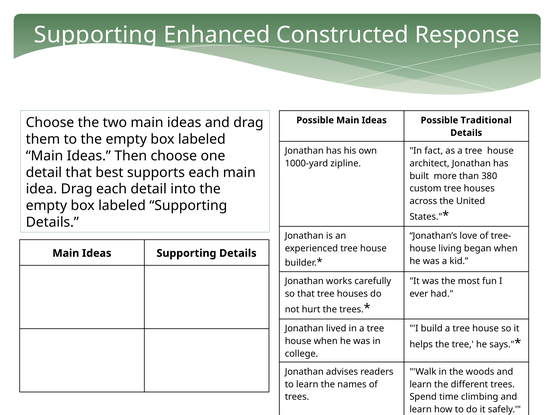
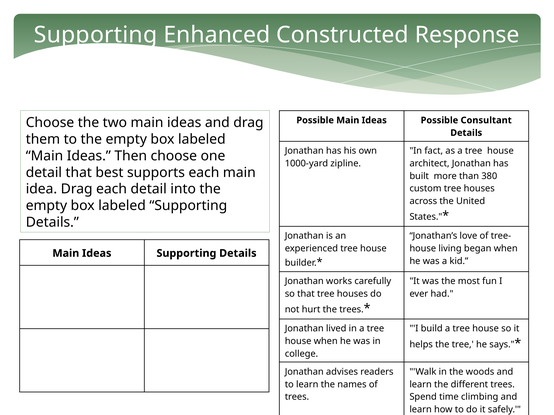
Traditional: Traditional -> Consultant
